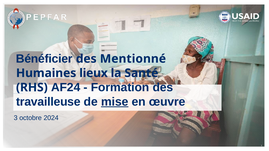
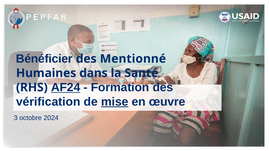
lieux: lieux -> dans
AF24 underline: none -> present
travailleuse: travailleuse -> vérification
